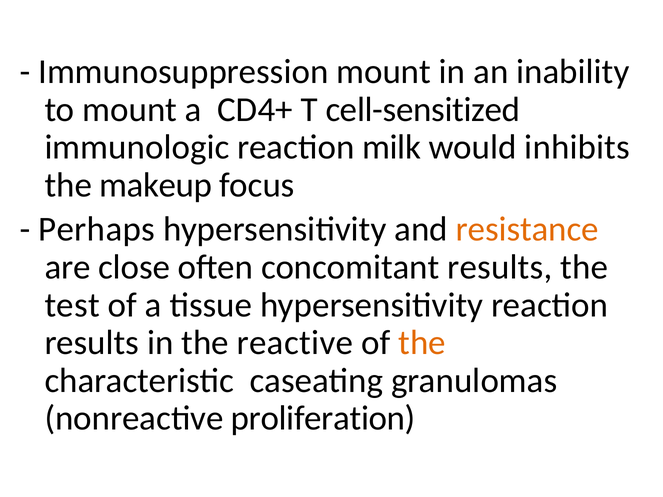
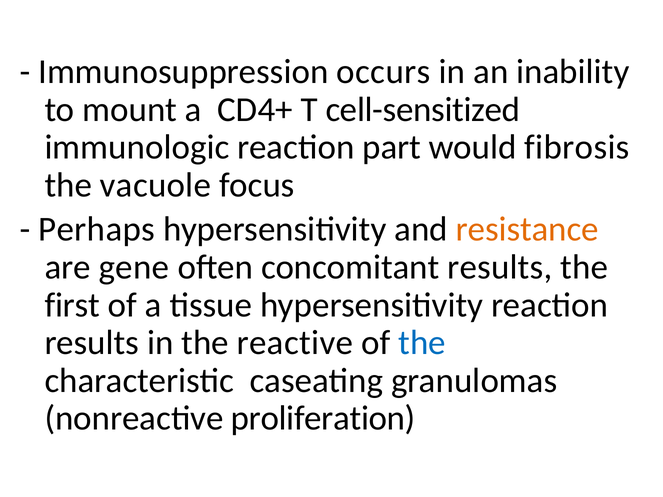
Immunosuppression mount: mount -> occurs
milk: milk -> part
inhibits: inhibits -> fibrosis
makeup: makeup -> vacuole
close: close -> gene
test: test -> first
the at (422, 343) colour: orange -> blue
